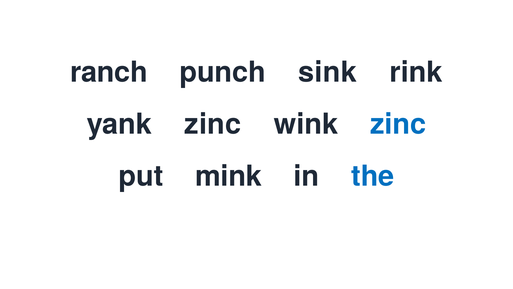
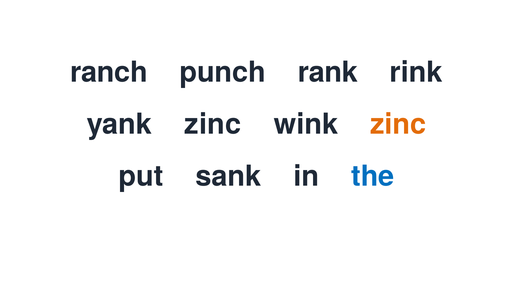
sink: sink -> rank
zinc at (398, 124) colour: blue -> orange
mink: mink -> sank
